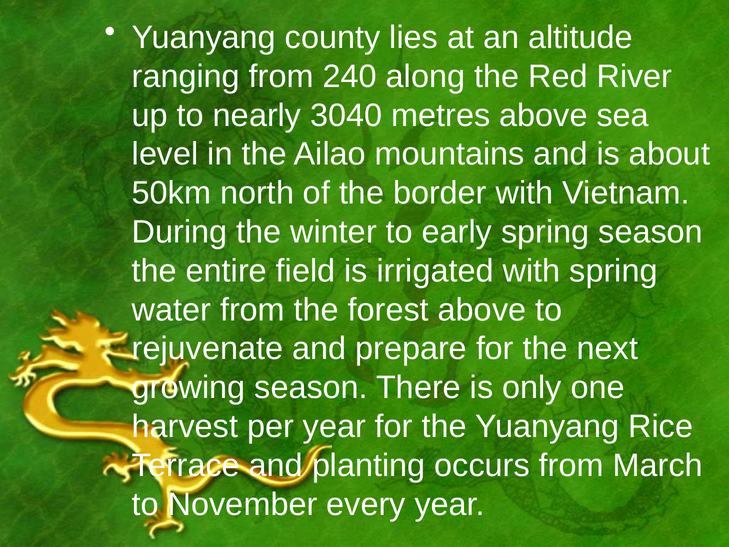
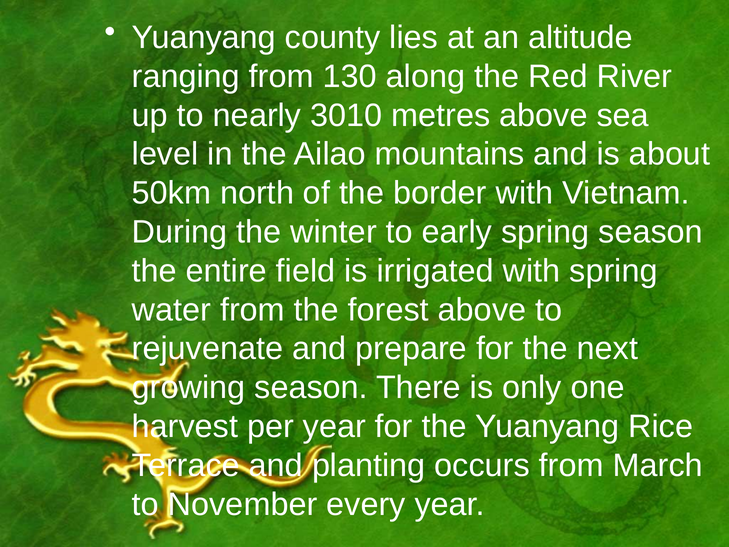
240: 240 -> 130
3040: 3040 -> 3010
